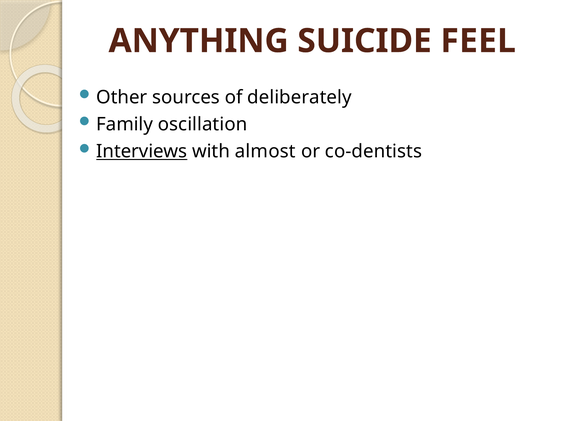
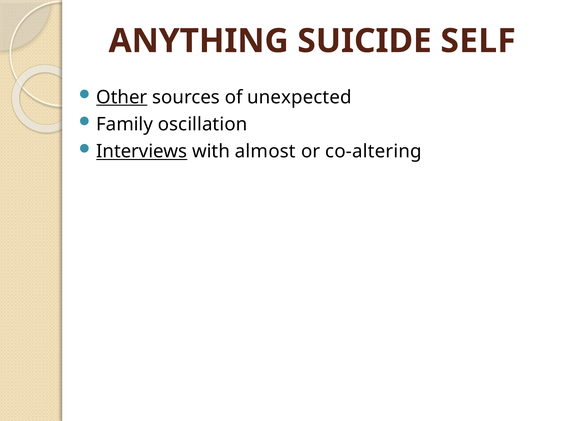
FEEL: FEEL -> SELF
Other underline: none -> present
deliberately: deliberately -> unexpected
co-dentists: co-dentists -> co-altering
